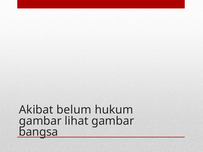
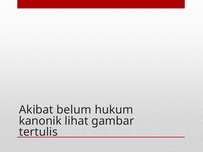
gambar at (40, 121): gambar -> kanonik
bangsa: bangsa -> tertulis
